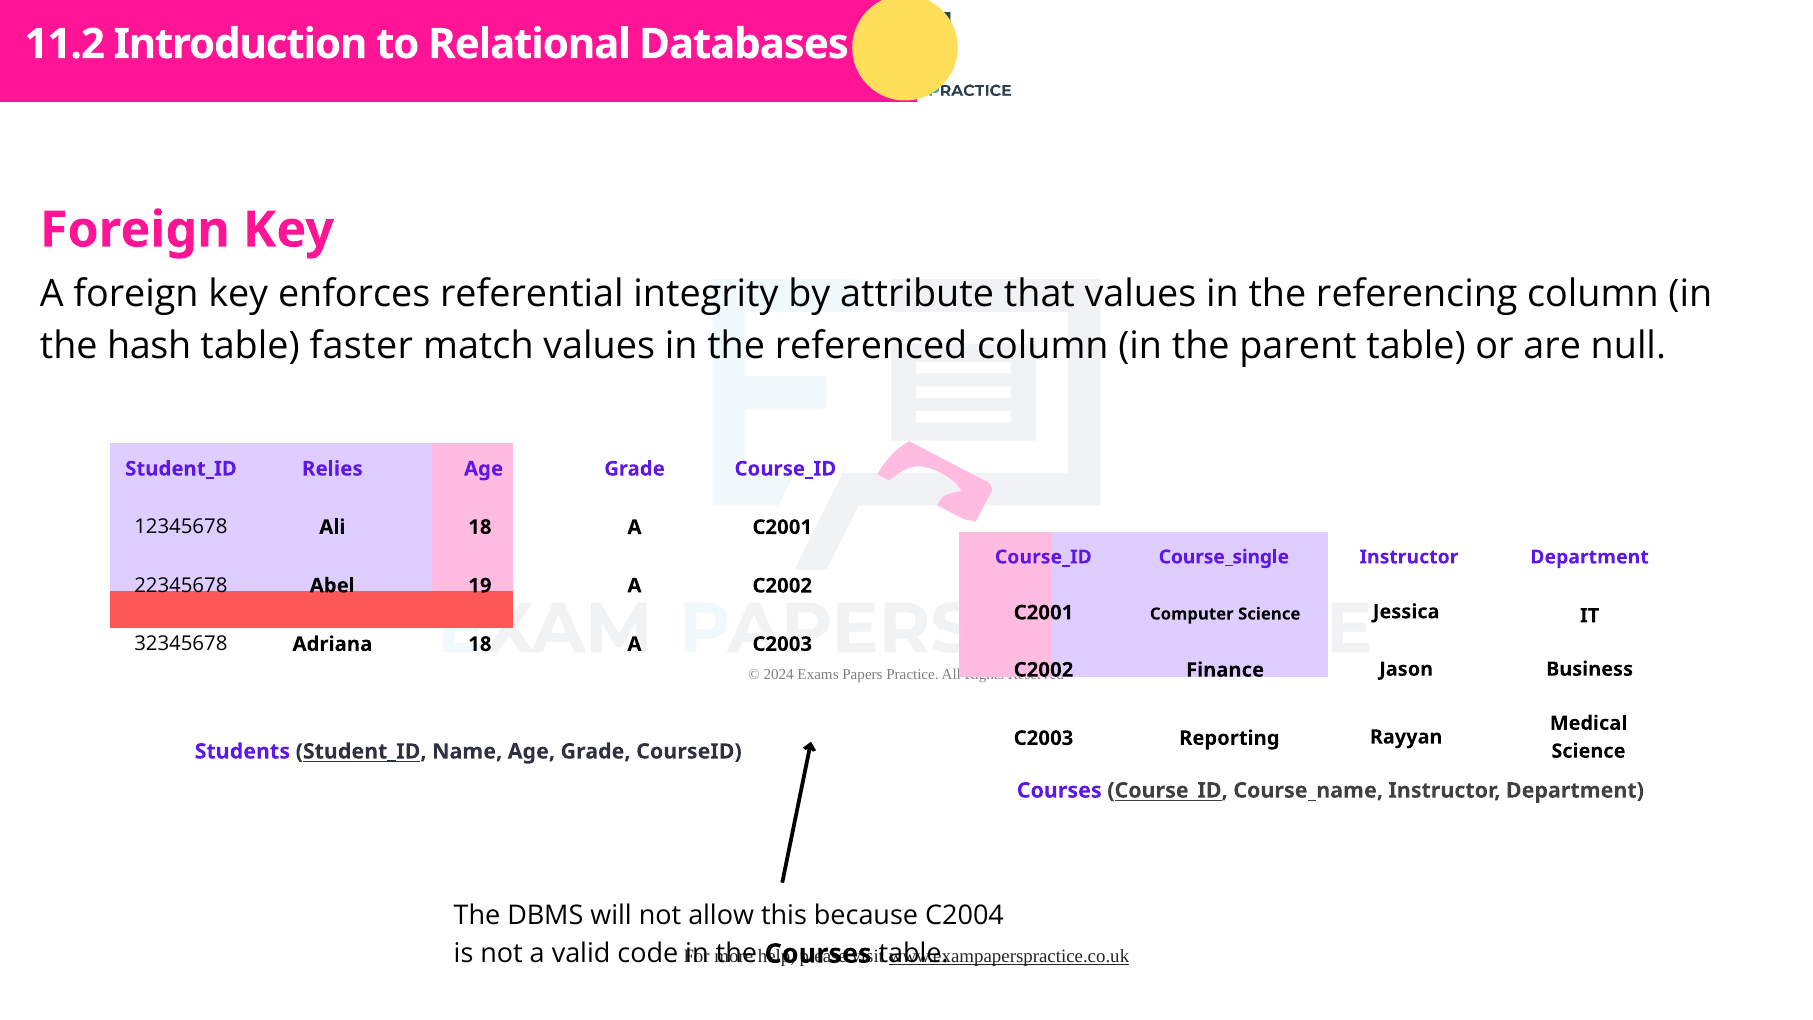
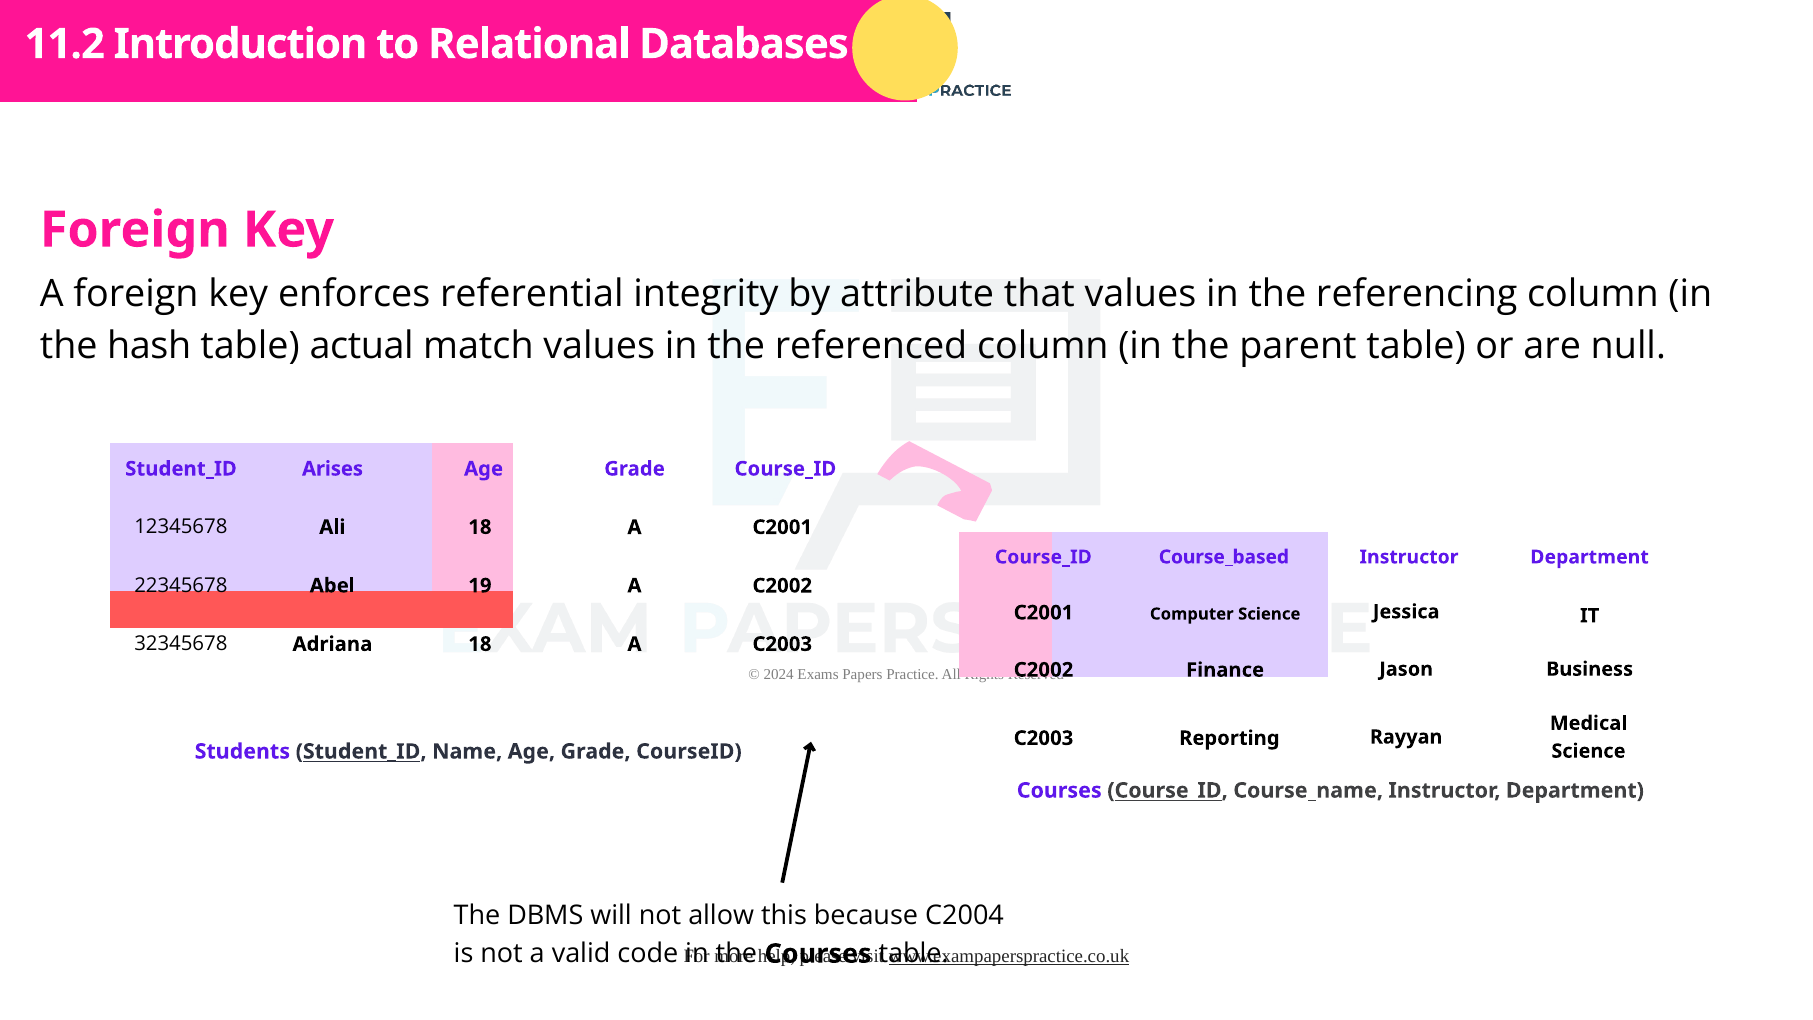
faster: faster -> actual
Relies: Relies -> Arises
Course_single: Course_single -> Course_based
